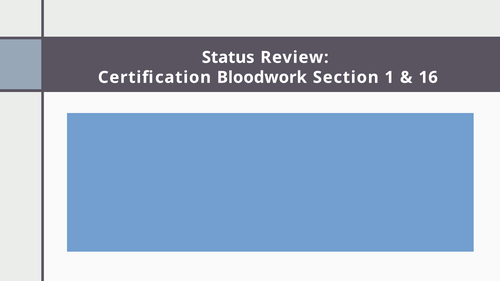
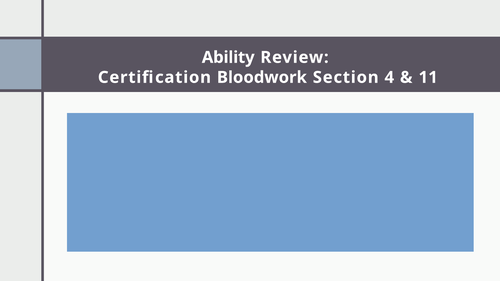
Status: Status -> Ability
1: 1 -> 4
16: 16 -> 11
